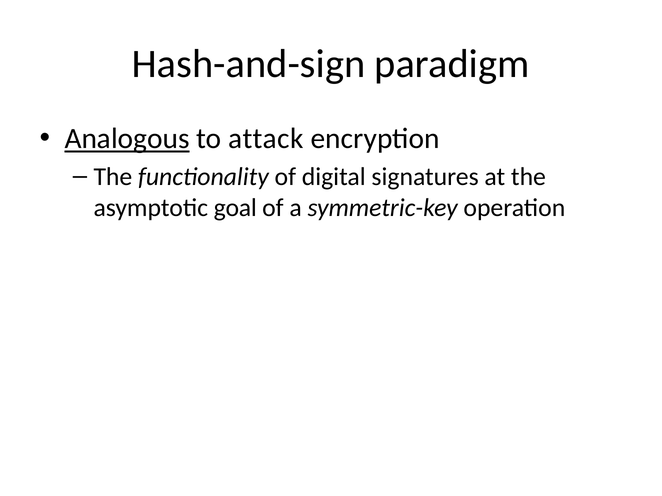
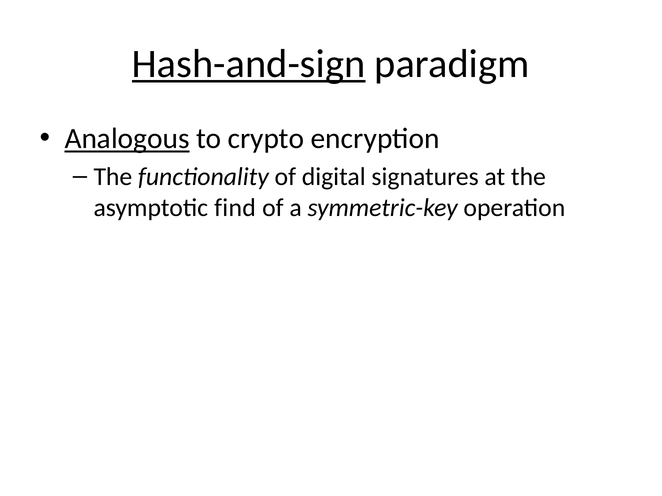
Hash-and-sign underline: none -> present
attack: attack -> crypto
goal: goal -> find
